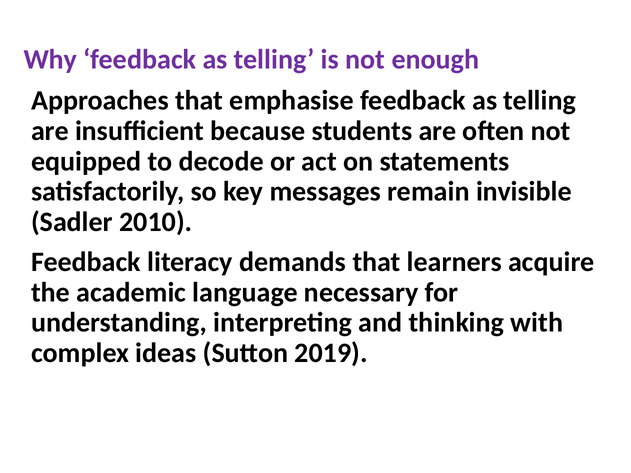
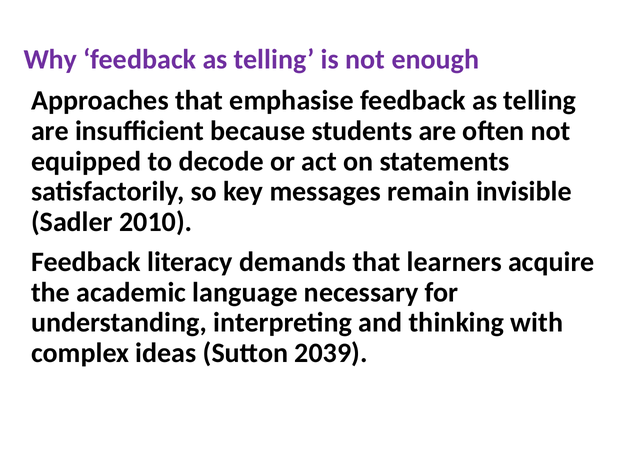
2019: 2019 -> 2039
